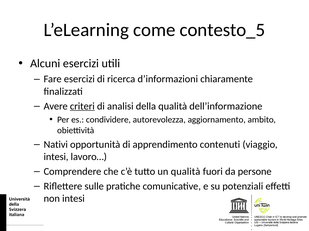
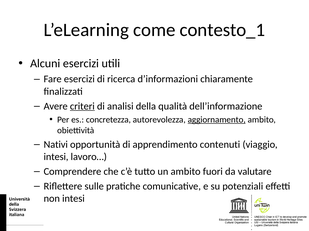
contesto_5: contesto_5 -> contesto_1
condividere: condividere -> concretezza
aggiornamento underline: none -> present
un qualità: qualità -> ambito
persone: persone -> valutare
